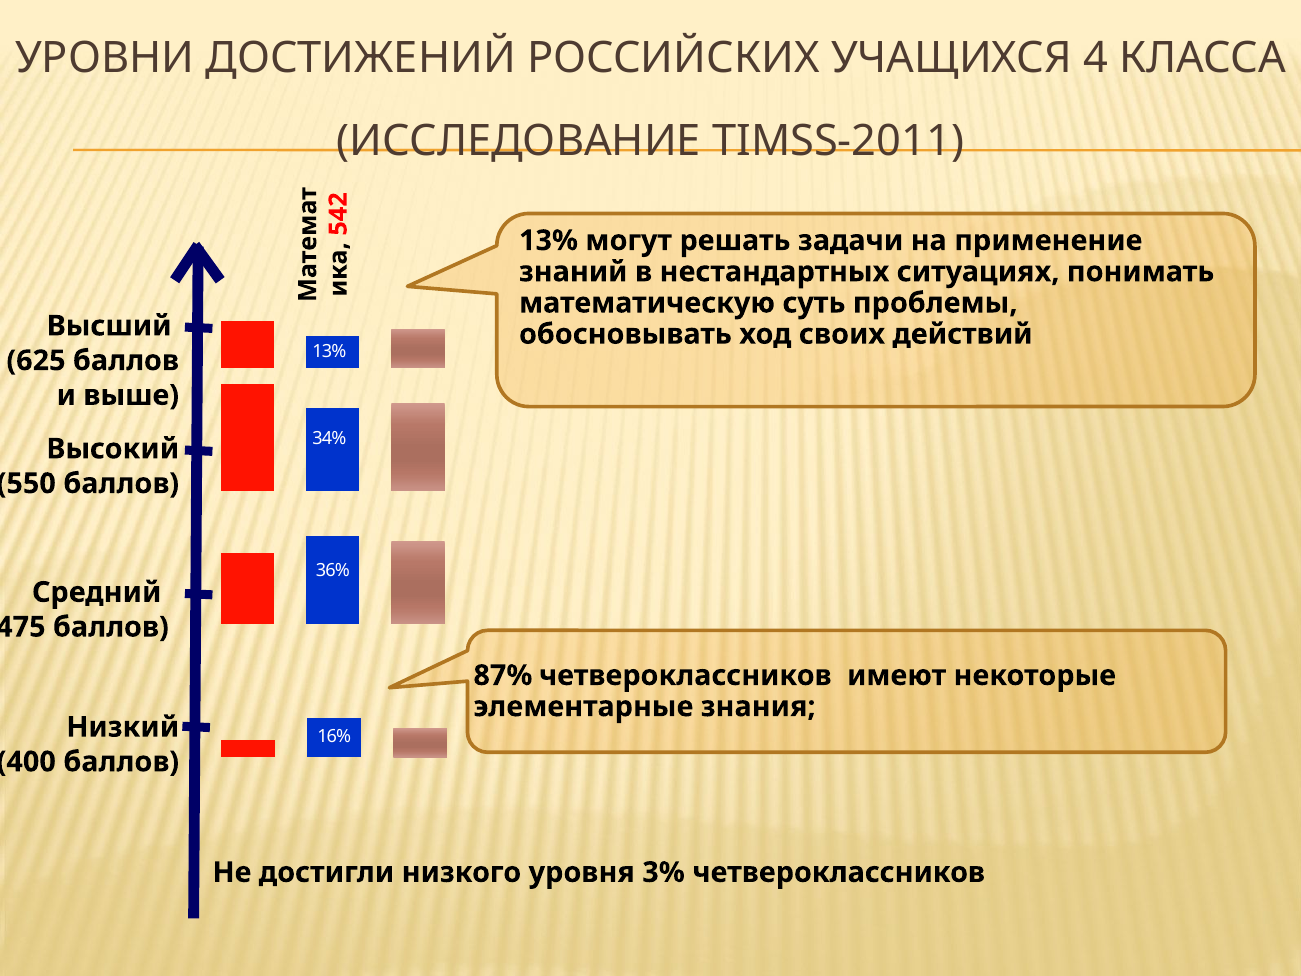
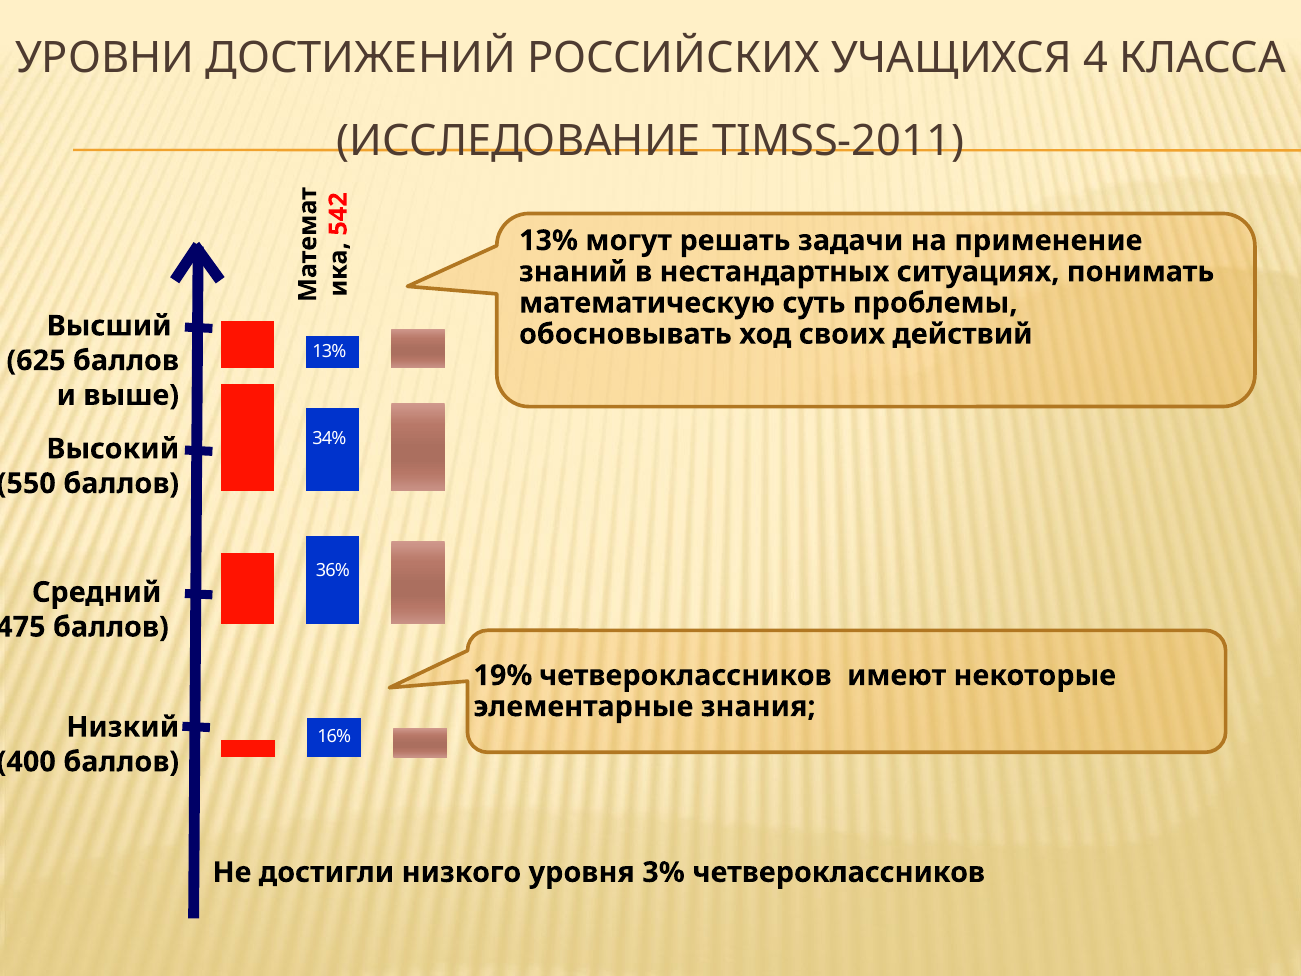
87%: 87% -> 19%
